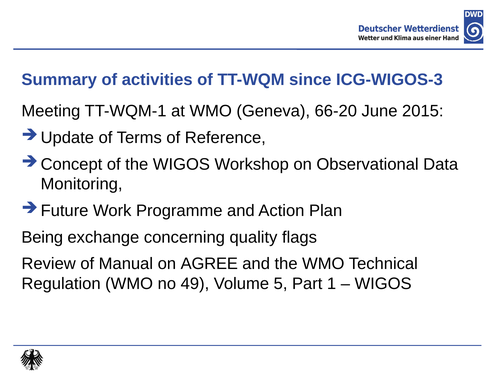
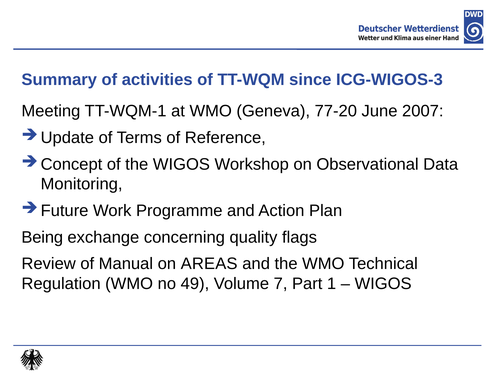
66-20: 66-20 -> 77-20
2015: 2015 -> 2007
AGREE: AGREE -> AREAS
5: 5 -> 7
